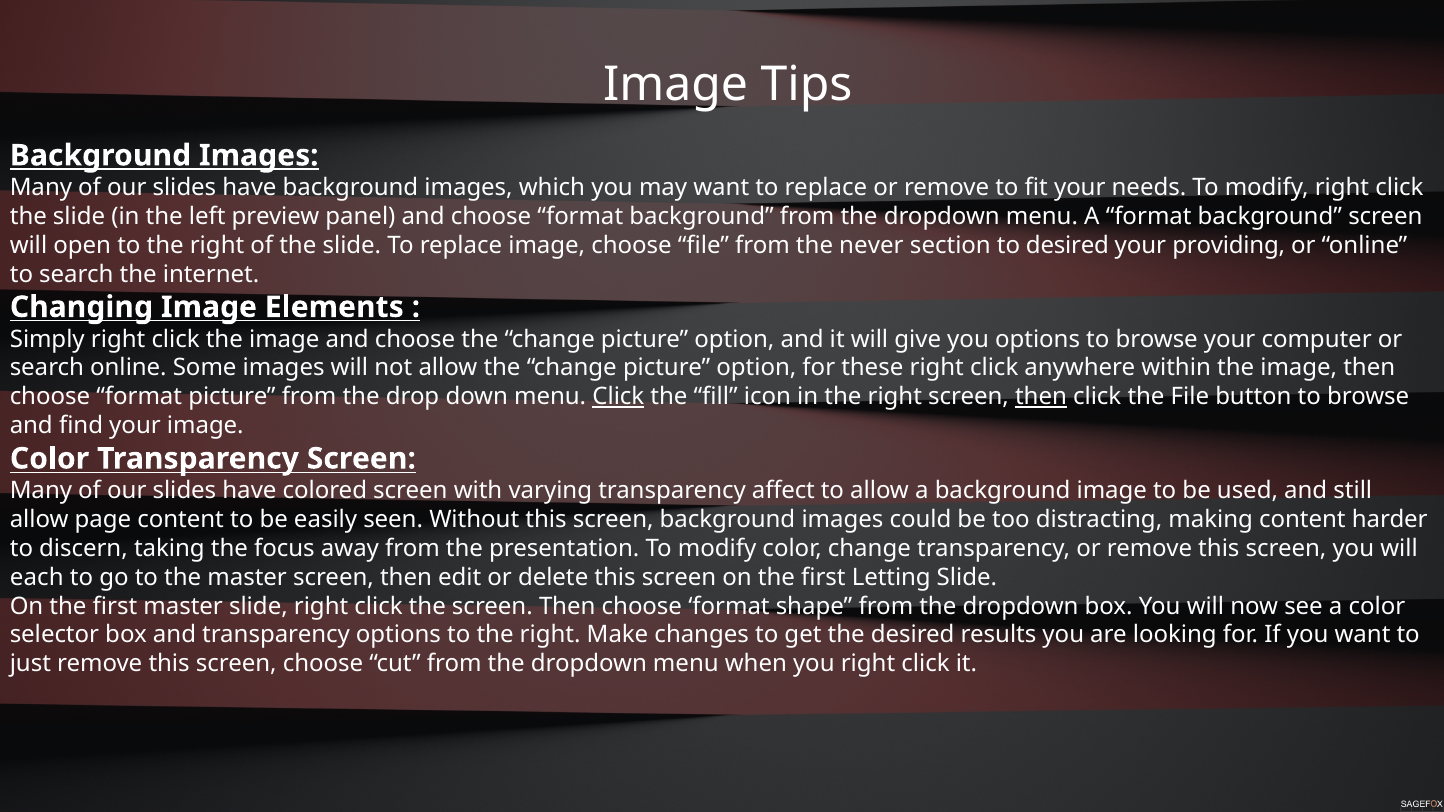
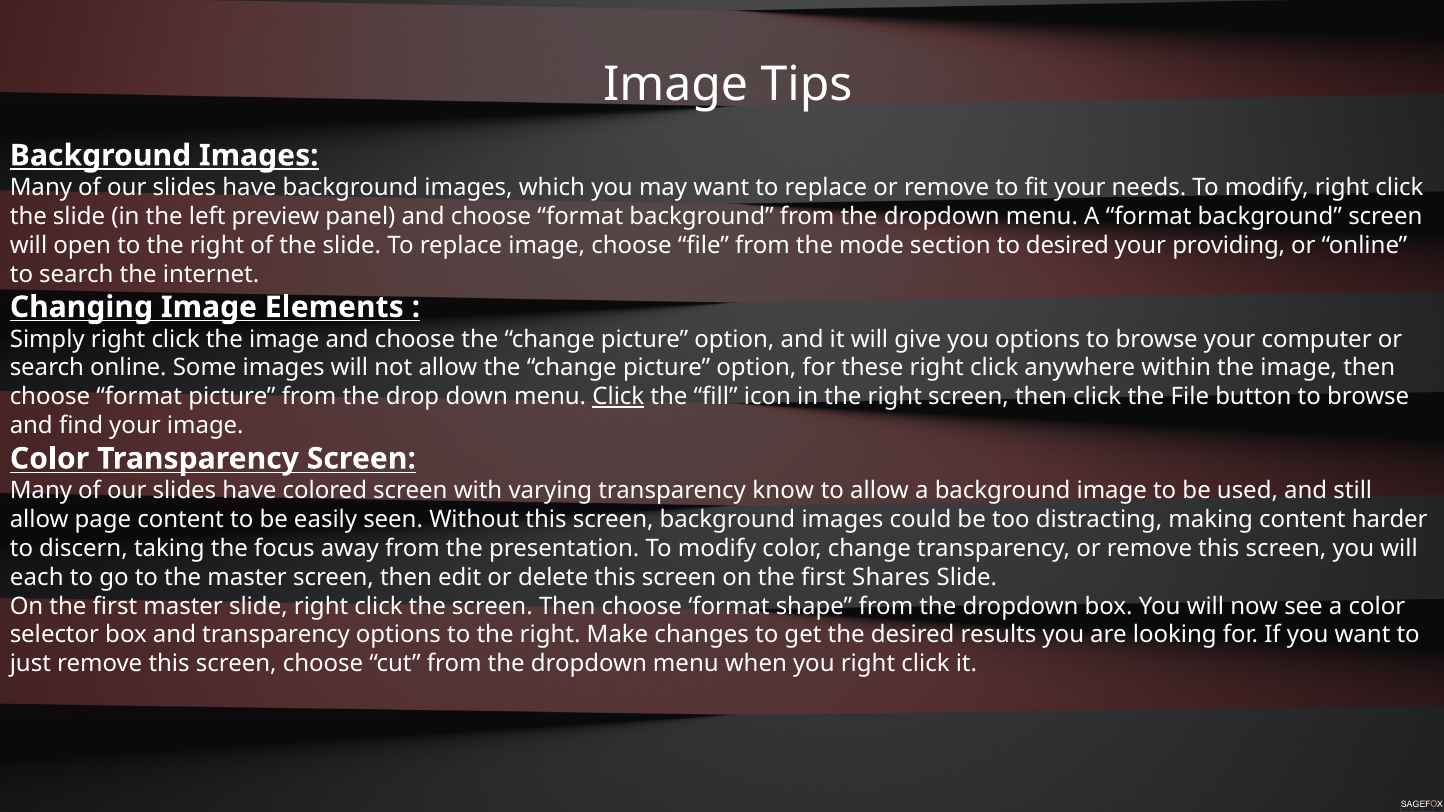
never: never -> mode
then at (1041, 397) underline: present -> none
affect: affect -> know
Letting: Letting -> Shares
